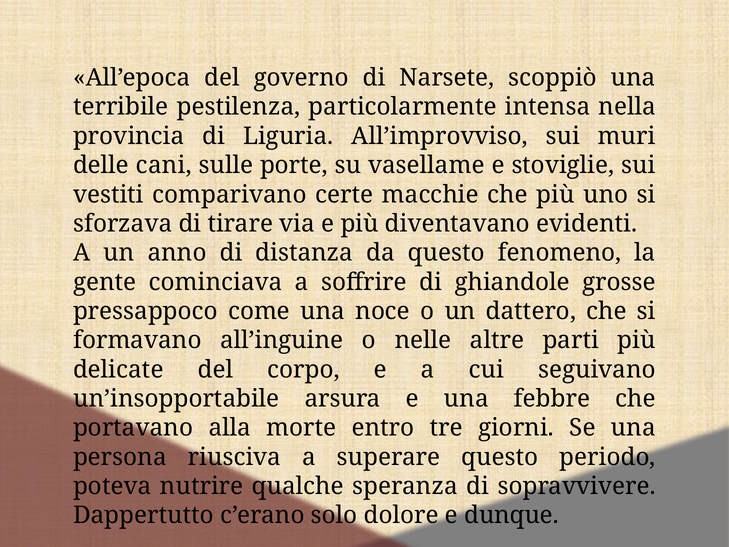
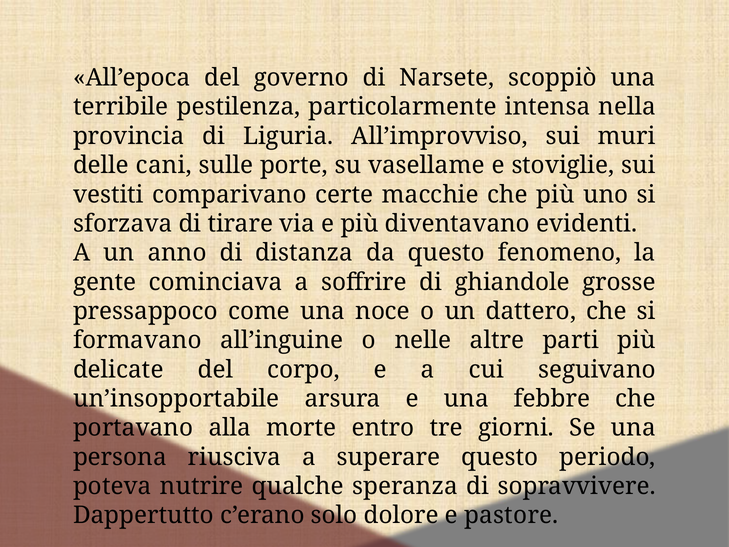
dunque: dunque -> pastore
